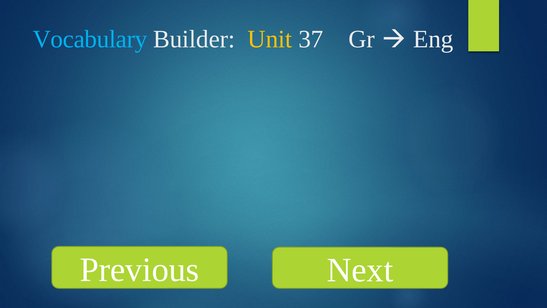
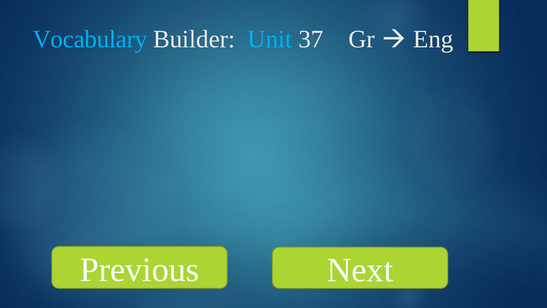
Unit colour: yellow -> light blue
